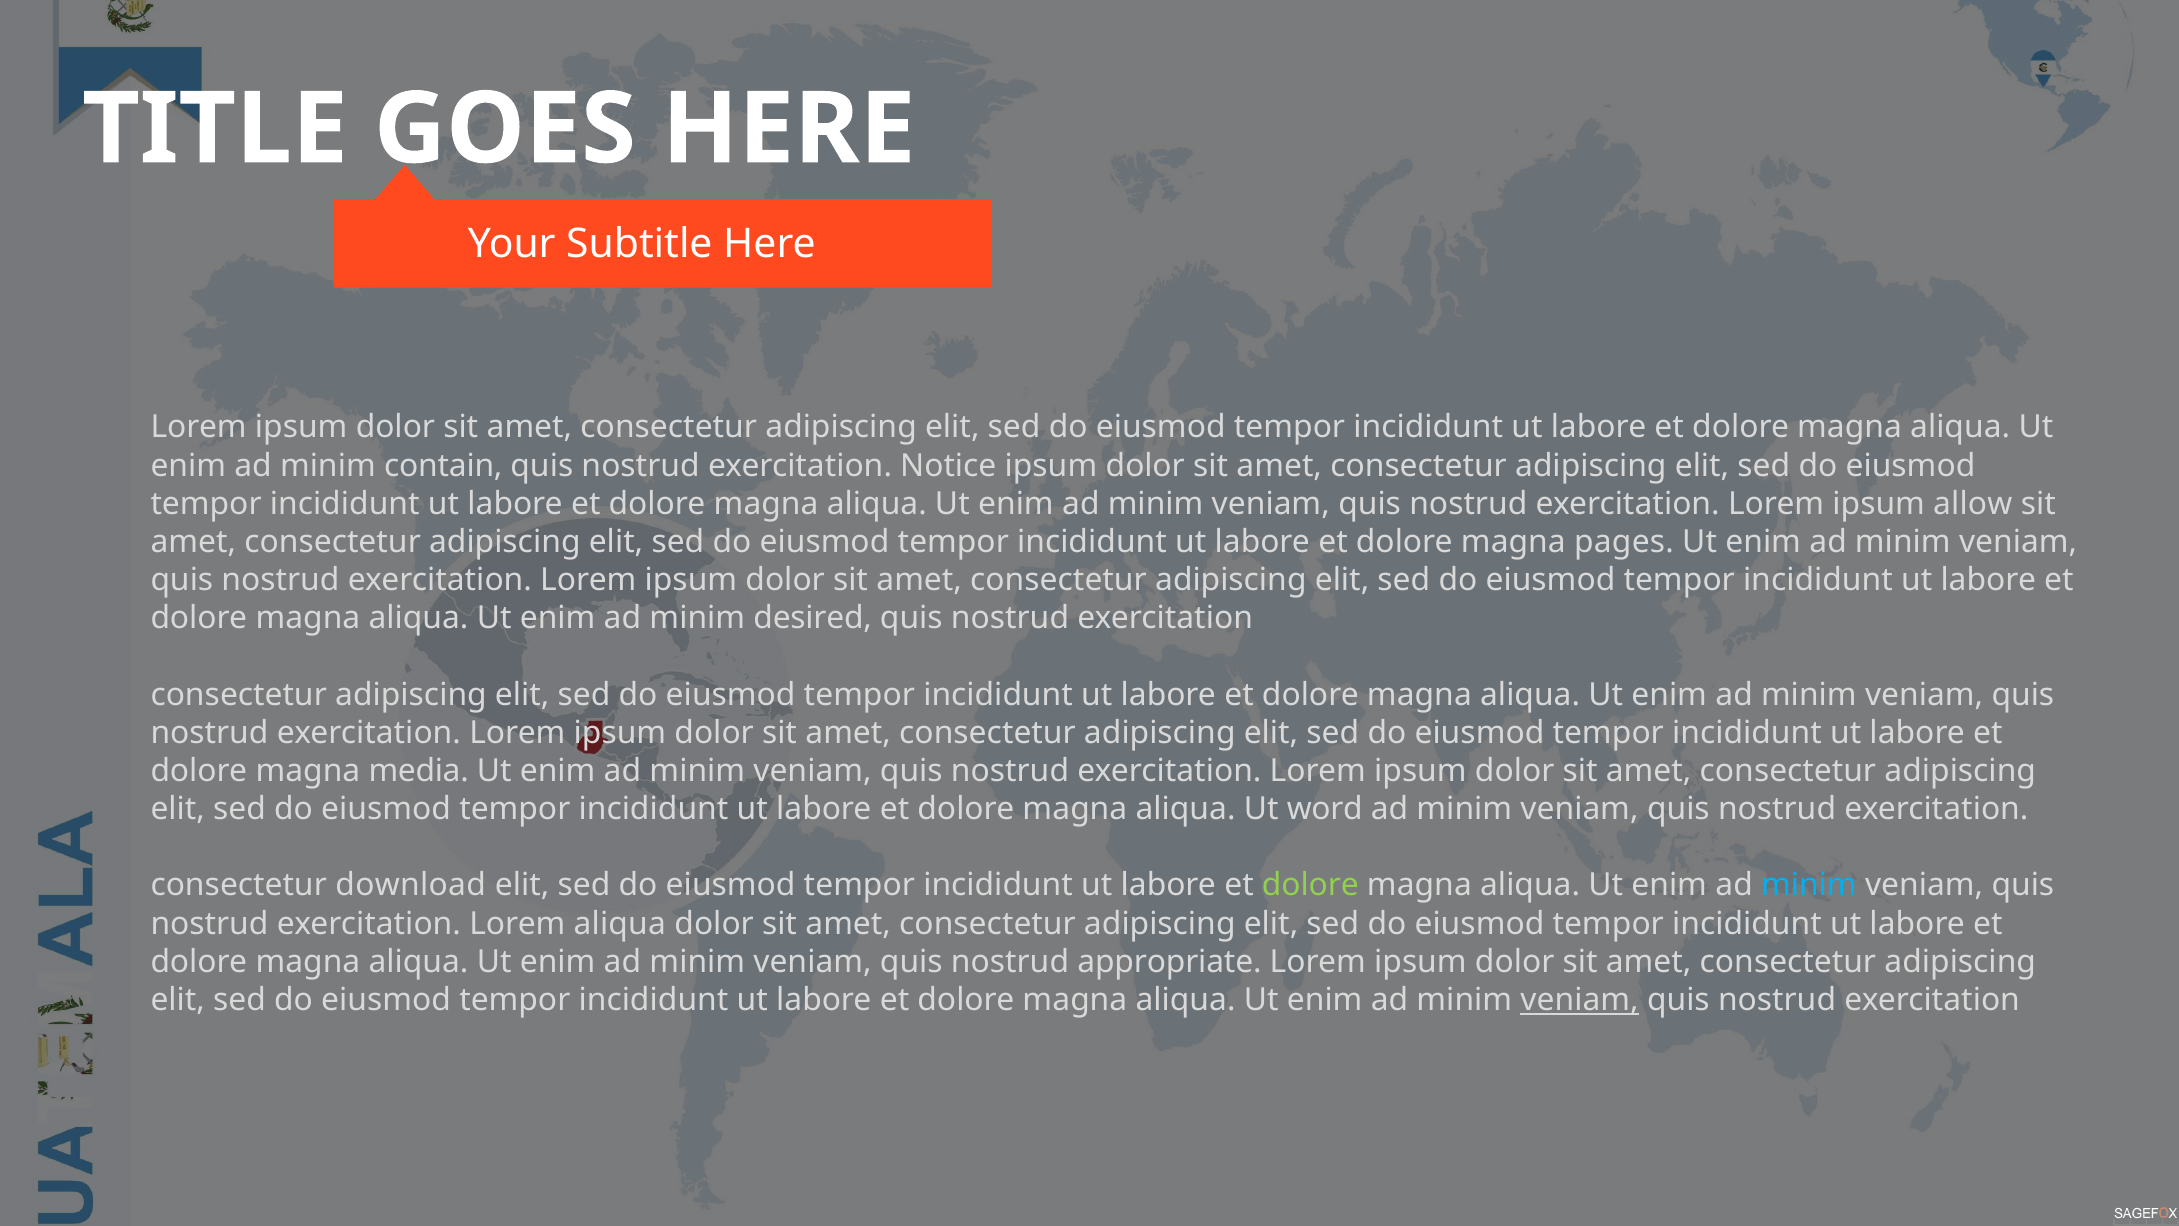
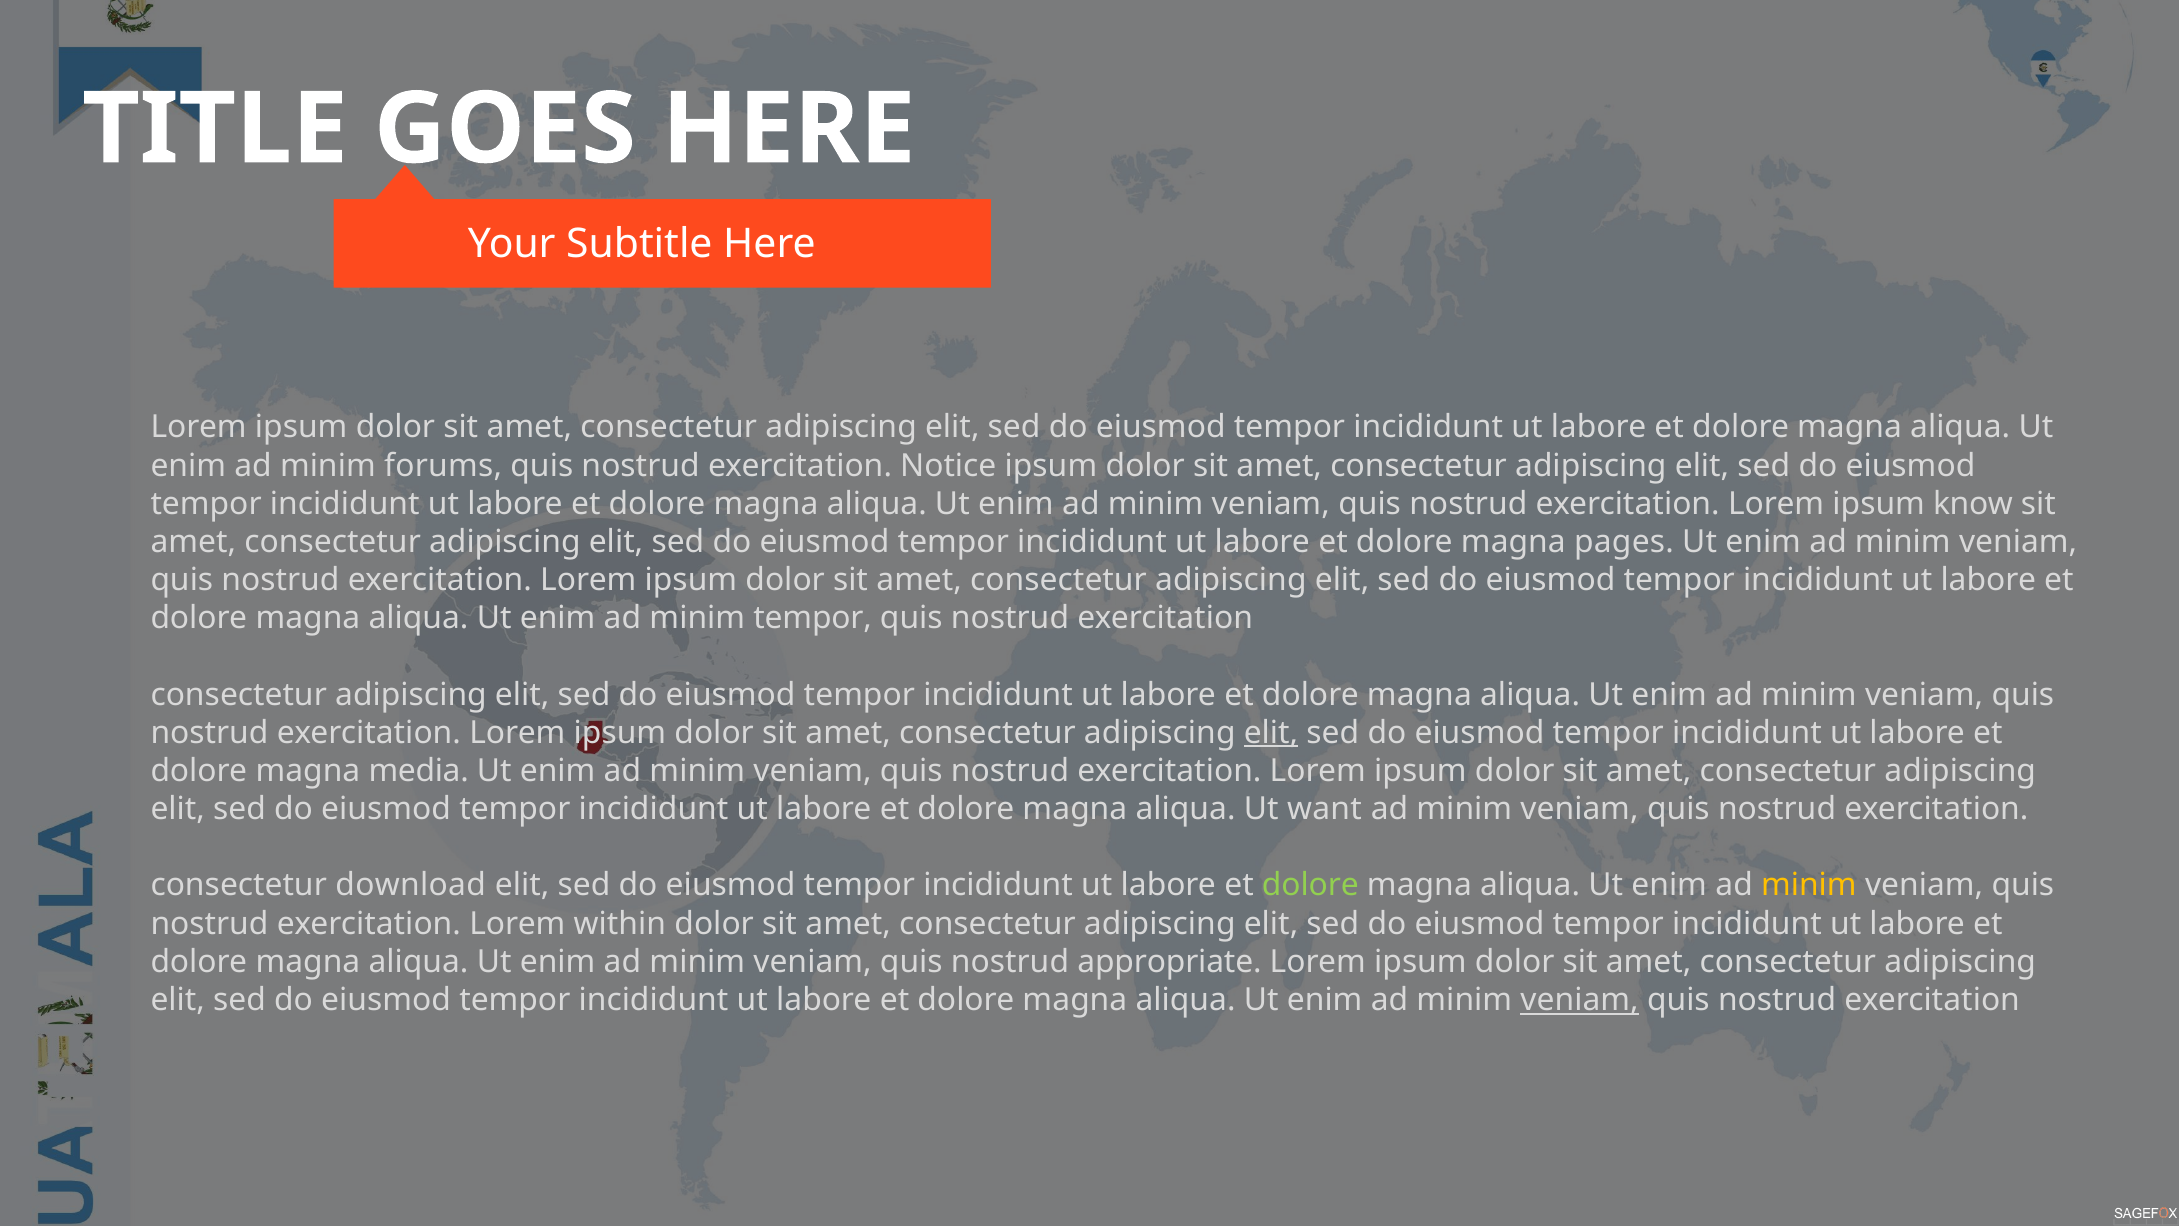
contain: contain -> forums
allow: allow -> know
minim desired: desired -> tempor
elit at (1271, 733) underline: none -> present
word: word -> want
minim at (1809, 885) colour: light blue -> yellow
Lorem aliqua: aliqua -> within
